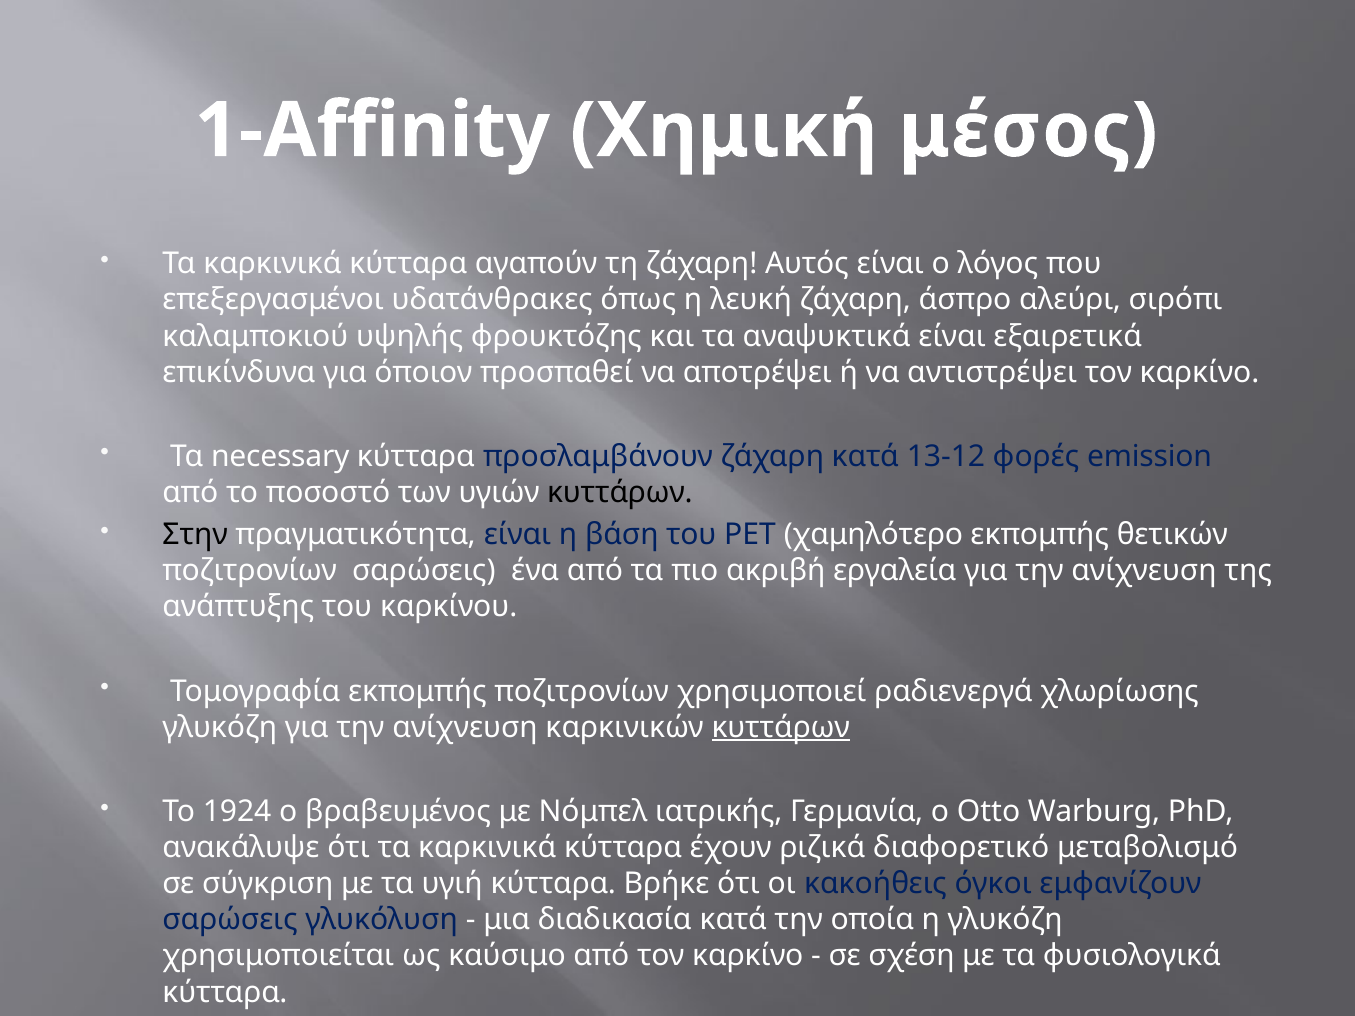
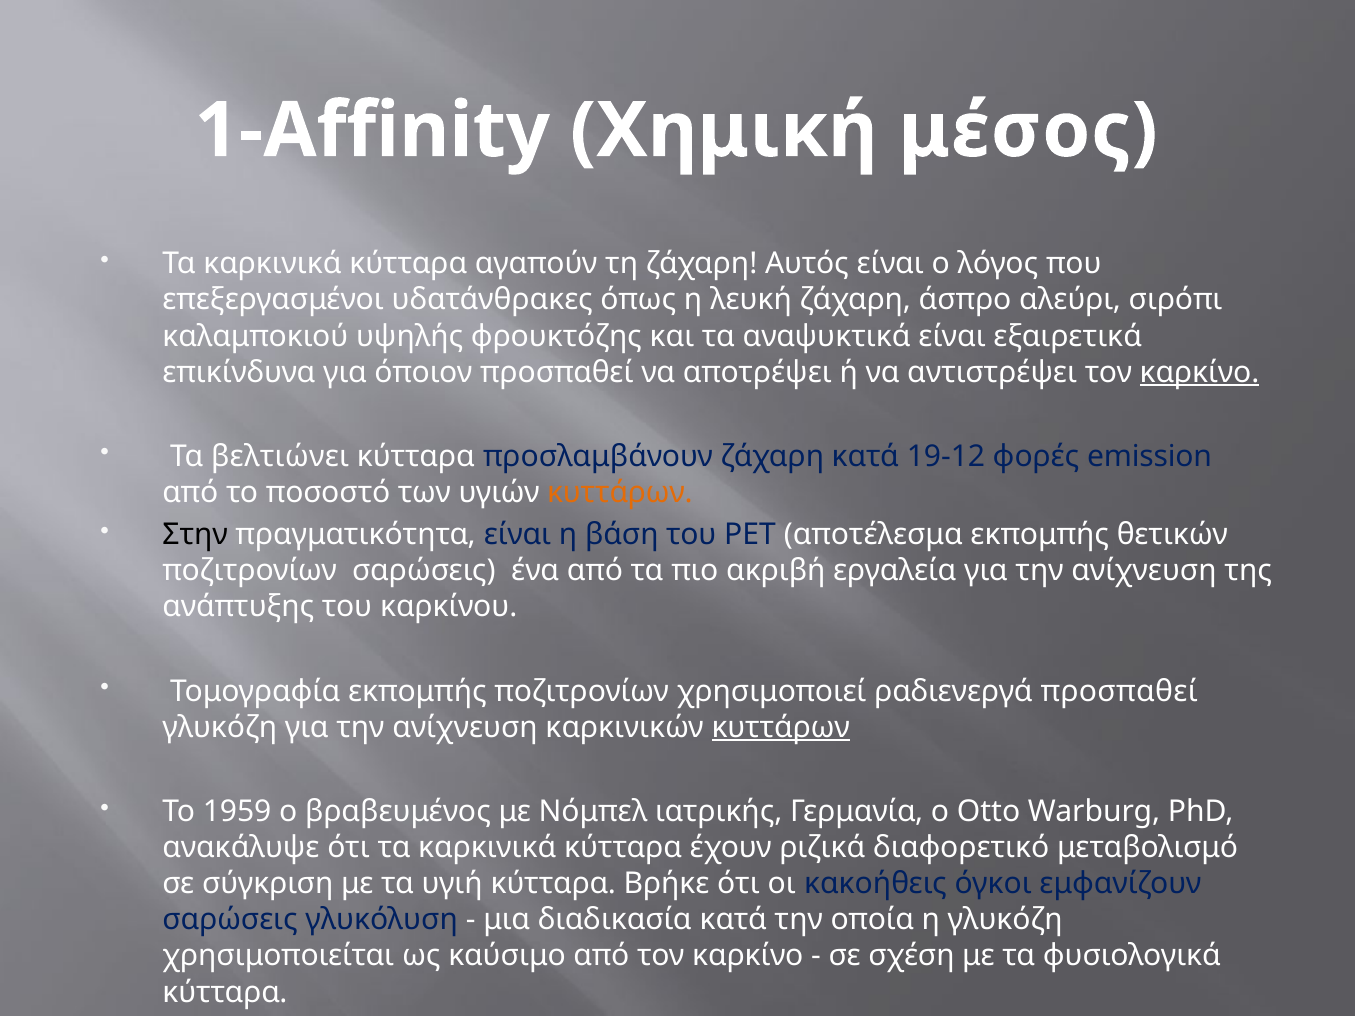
καρκίνο at (1200, 372) underline: none -> present
necessary: necessary -> βελτιώνει
13-12: 13-12 -> 19-12
κυττάρων at (620, 493) colour: black -> orange
χαμηλότερο: χαμηλότερο -> αποτέλεσμα
ραδιενεργά χλωρίωσης: χλωρίωσης -> προσπαθεί
1924: 1924 -> 1959
